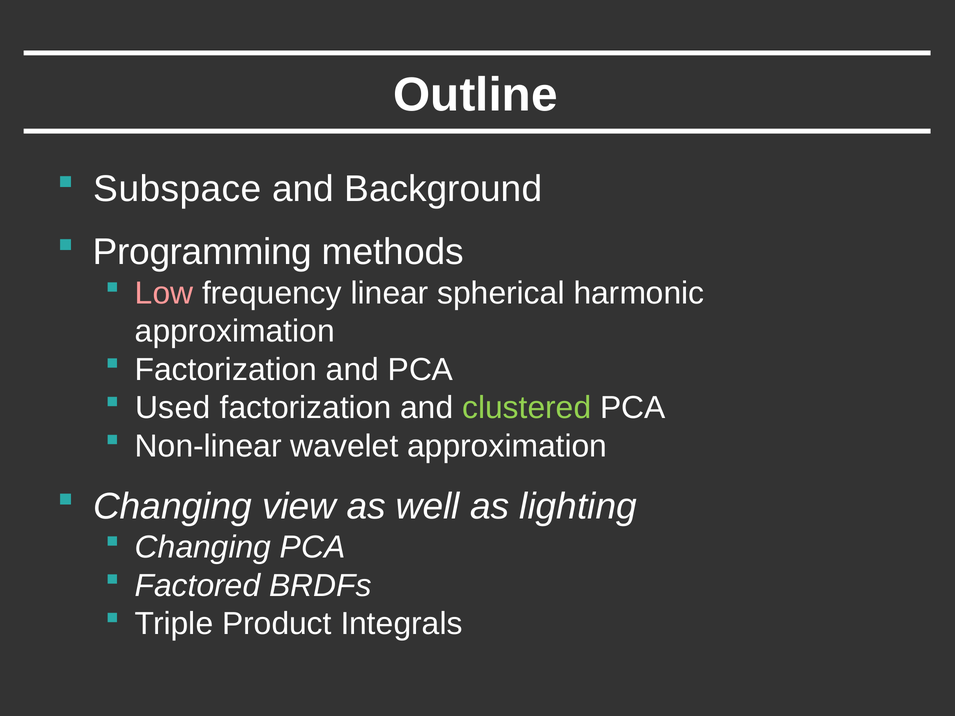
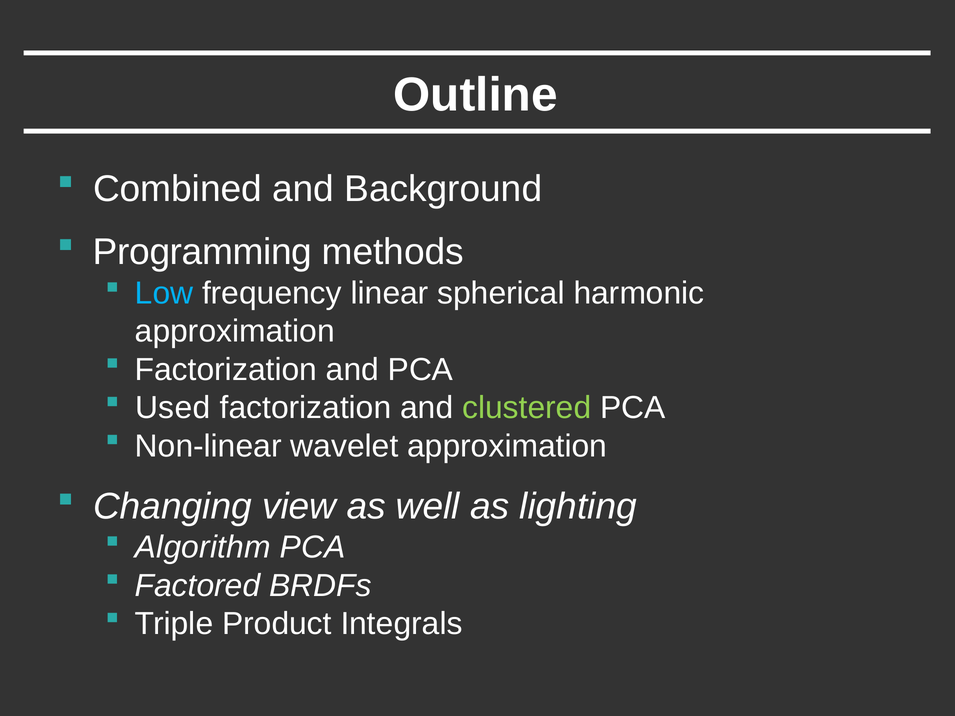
Subspace: Subspace -> Combined
Low colour: pink -> light blue
Changing at (203, 548): Changing -> Algorithm
